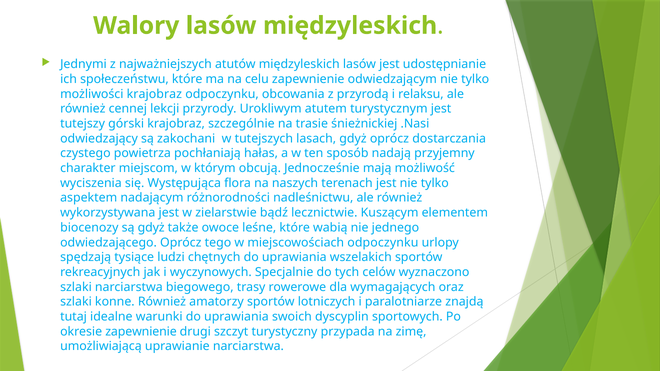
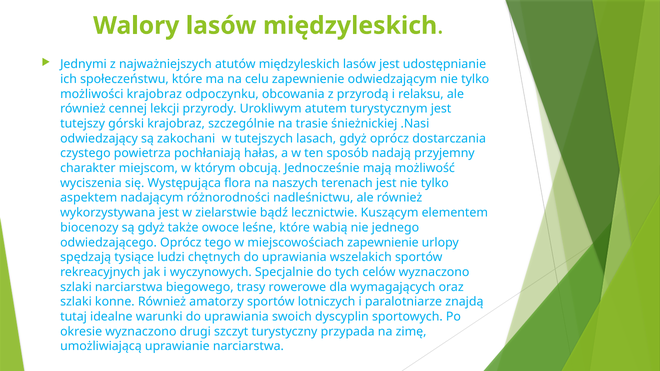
miejscowościach odpoczynku: odpoczynku -> zapewnienie
okresie zapewnienie: zapewnienie -> wyznaczono
